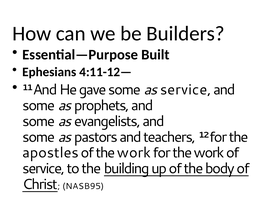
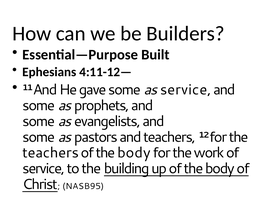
apostles at (51, 153): apostles -> teachers
work at (134, 153): work -> body
